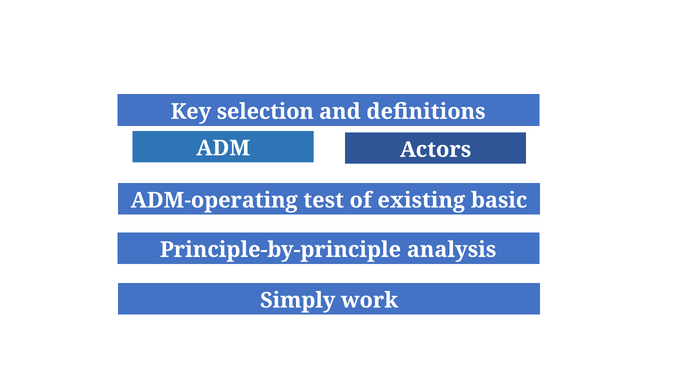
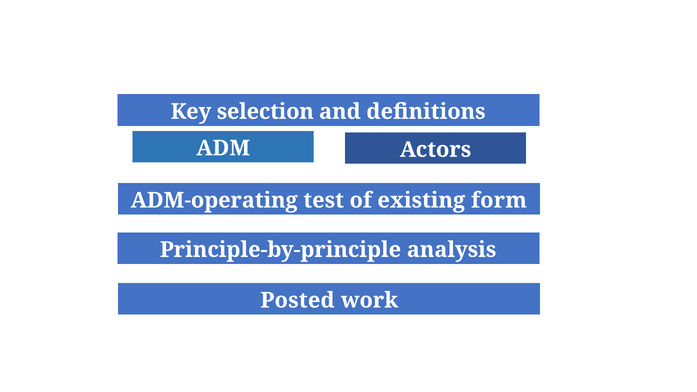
basic: basic -> form
Simply: Simply -> Posted
